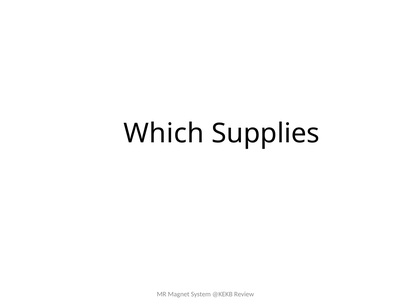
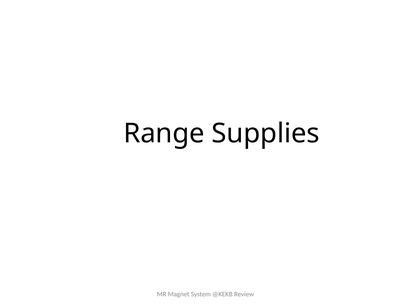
Which: Which -> Range
